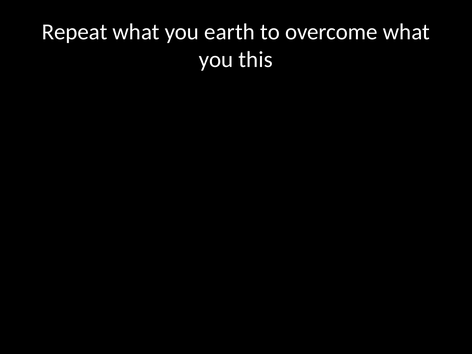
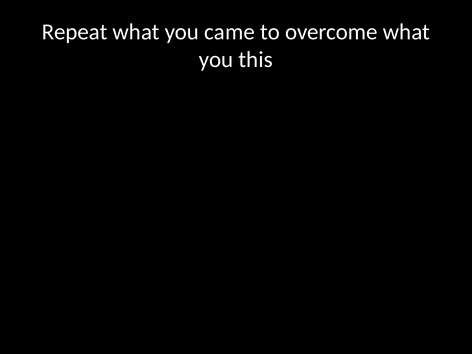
earth: earth -> came
